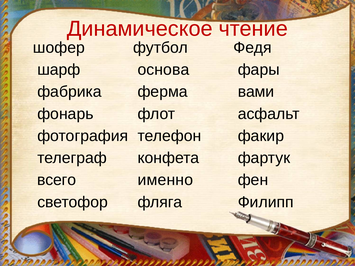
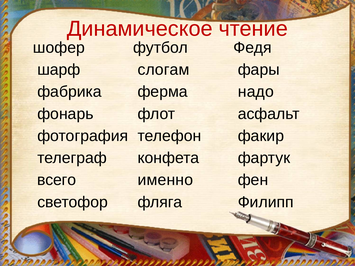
основа: основа -> слогам
вами: вами -> надо
